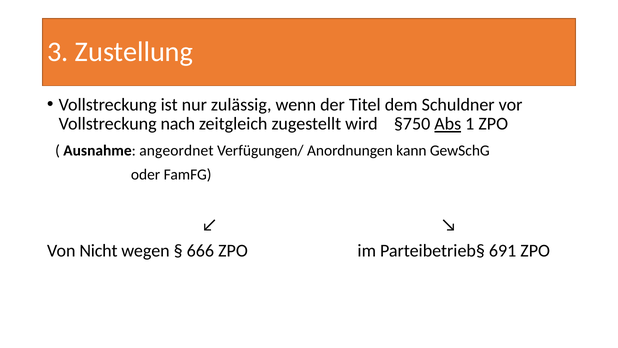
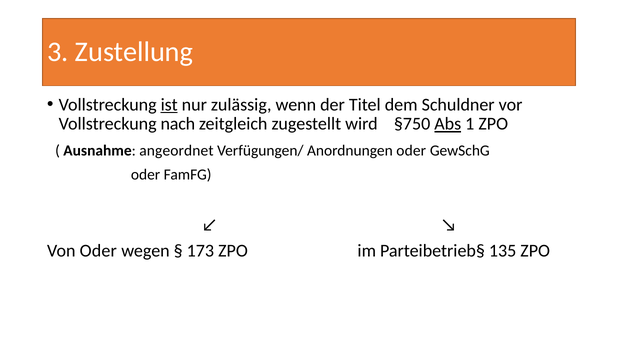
ist underline: none -> present
Anordnungen kann: kann -> oder
Von Nicht: Nicht -> Oder
666: 666 -> 173
691: 691 -> 135
